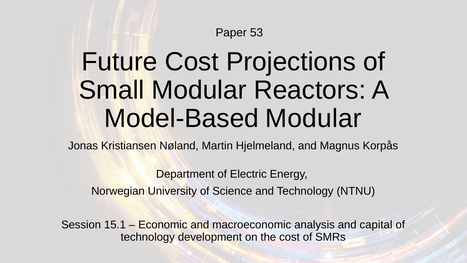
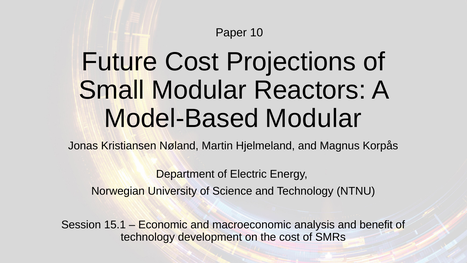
53: 53 -> 10
capital: capital -> benefit
